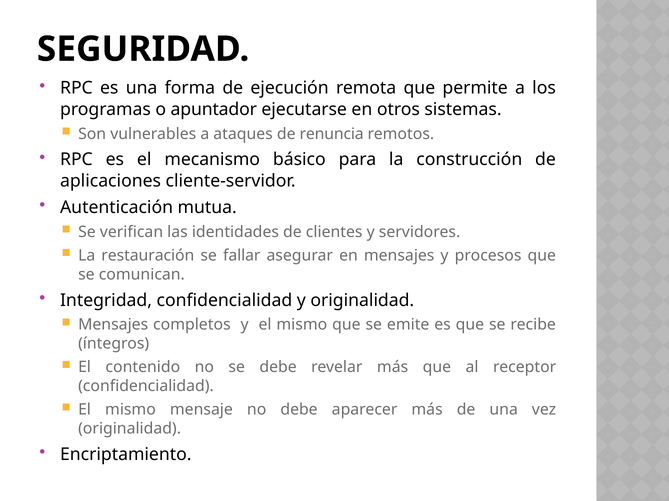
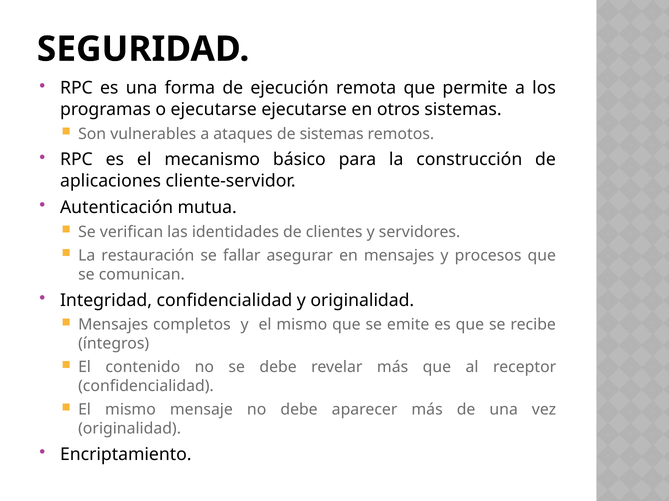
o apuntador: apuntador -> ejecutarse
de renuncia: renuncia -> sistemas
